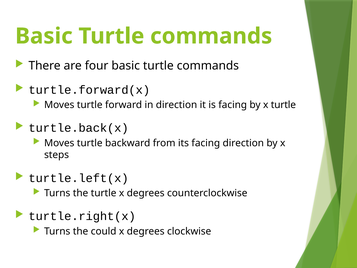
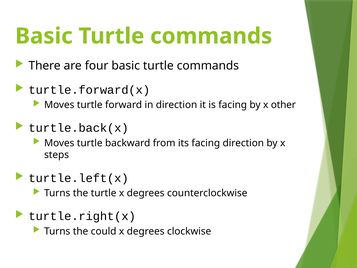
x turtle: turtle -> other
